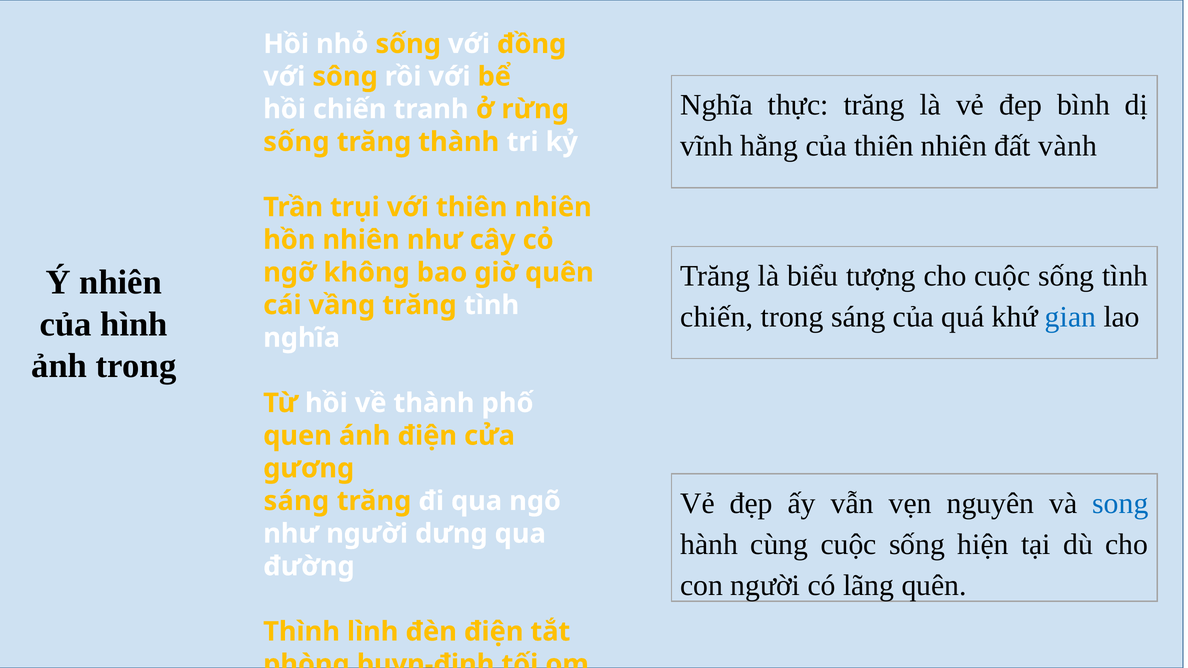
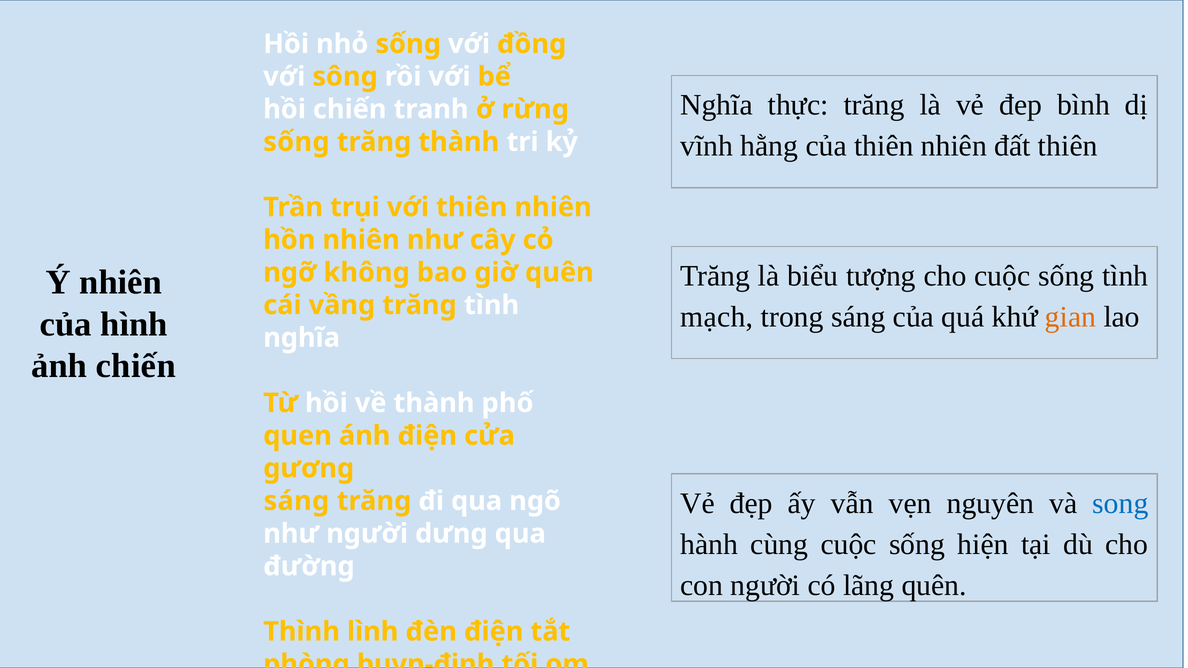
đất vành: vành -> thiên
chiến at (717, 317): chiến -> mạch
gian colour: blue -> orange
ảnh trong: trong -> chiến
